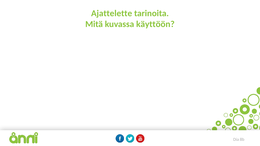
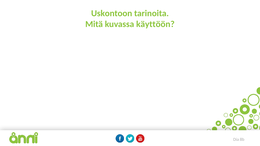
Ajattelette: Ajattelette -> Uskontoon
